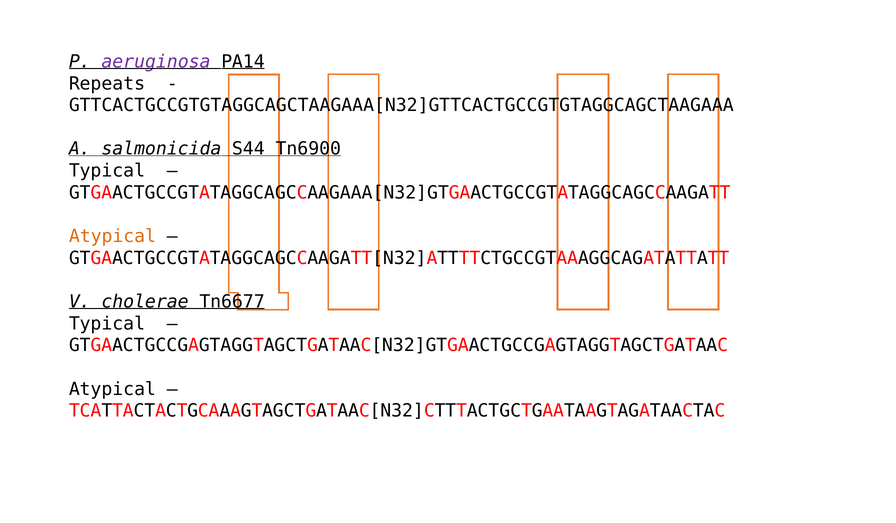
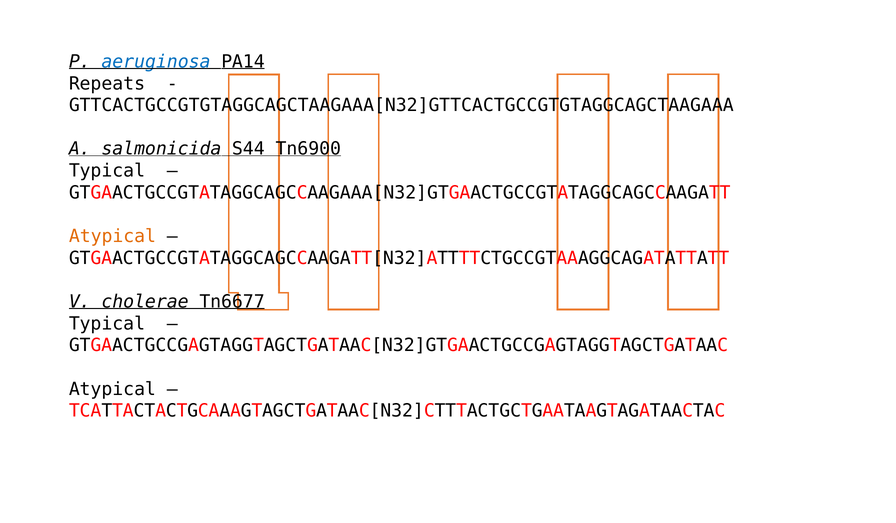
aeruginosa colour: purple -> blue
